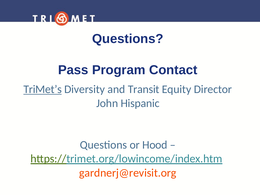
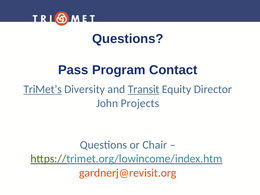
Transit underline: none -> present
Hispanic: Hispanic -> Projects
Hood: Hood -> Chair
